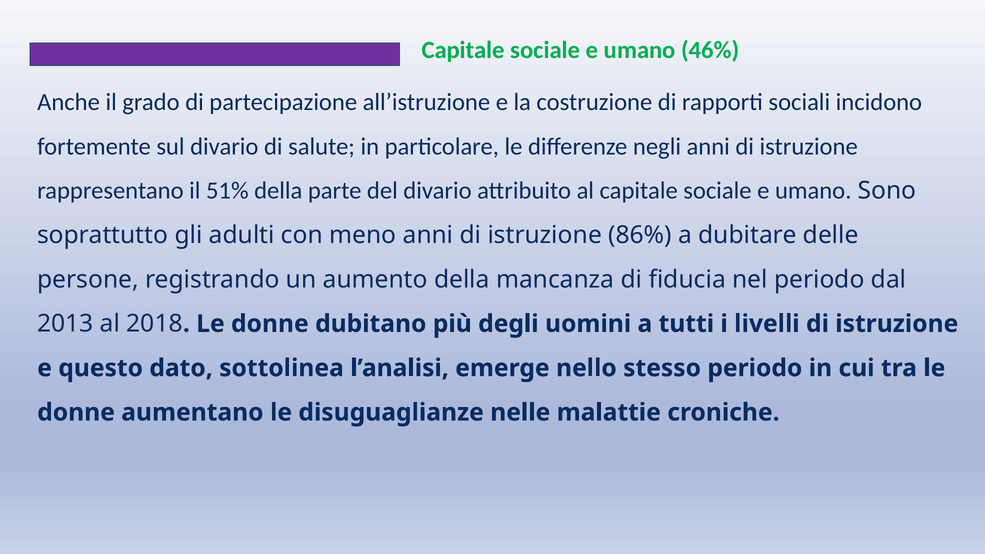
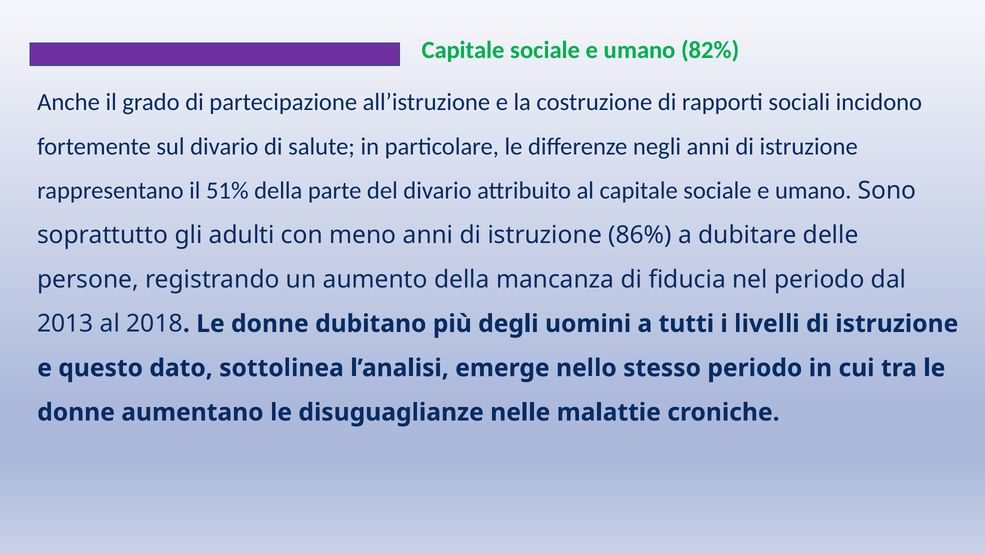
46%: 46% -> 82%
